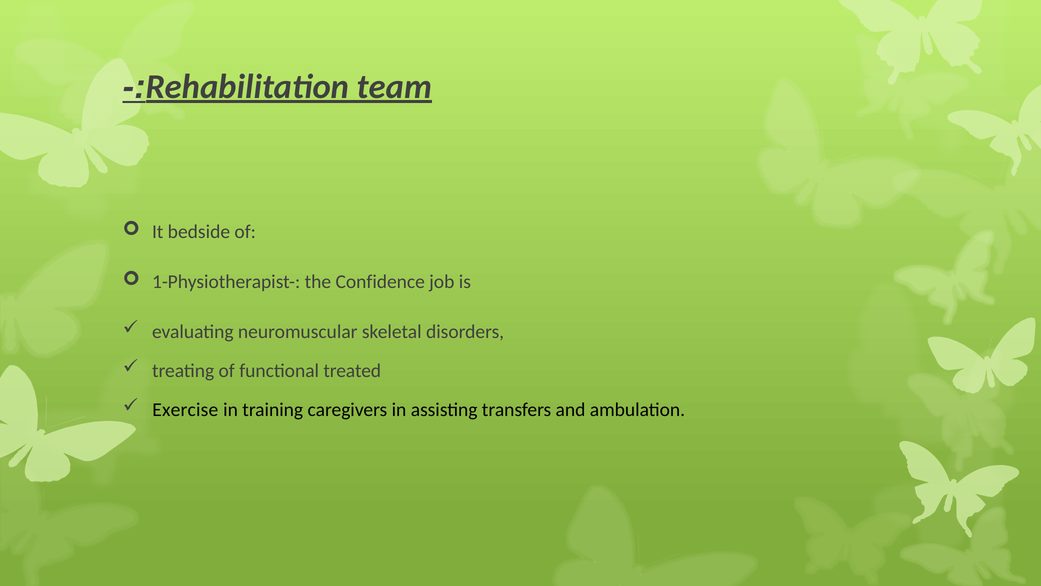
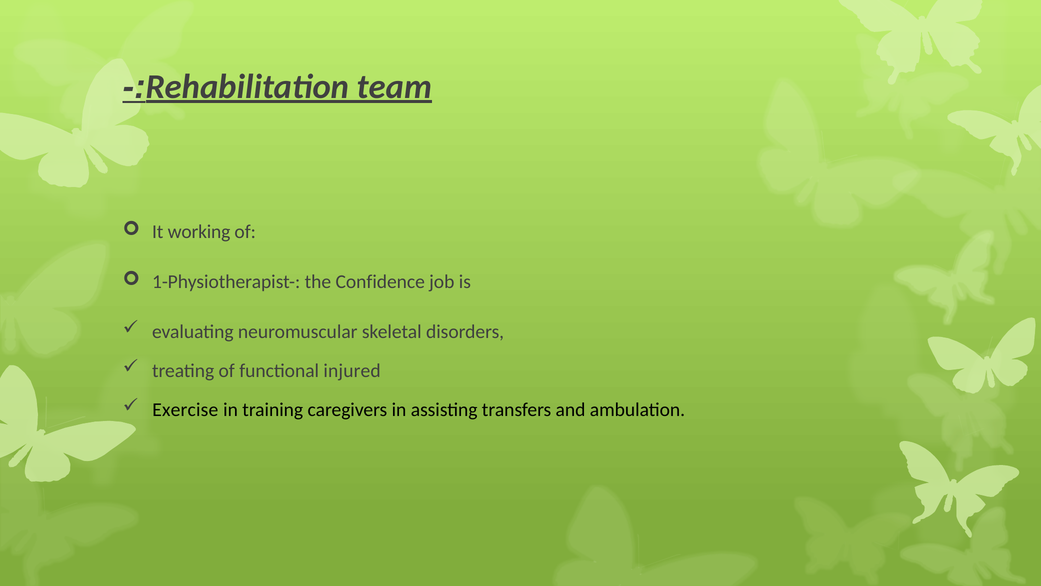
bedside: bedside -> working
treated: treated -> injured
